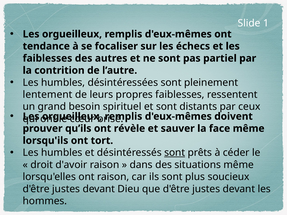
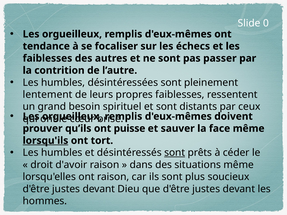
1: 1 -> 0
partiel: partiel -> passer
révèle: révèle -> puisse
lorsqu'ils underline: none -> present
